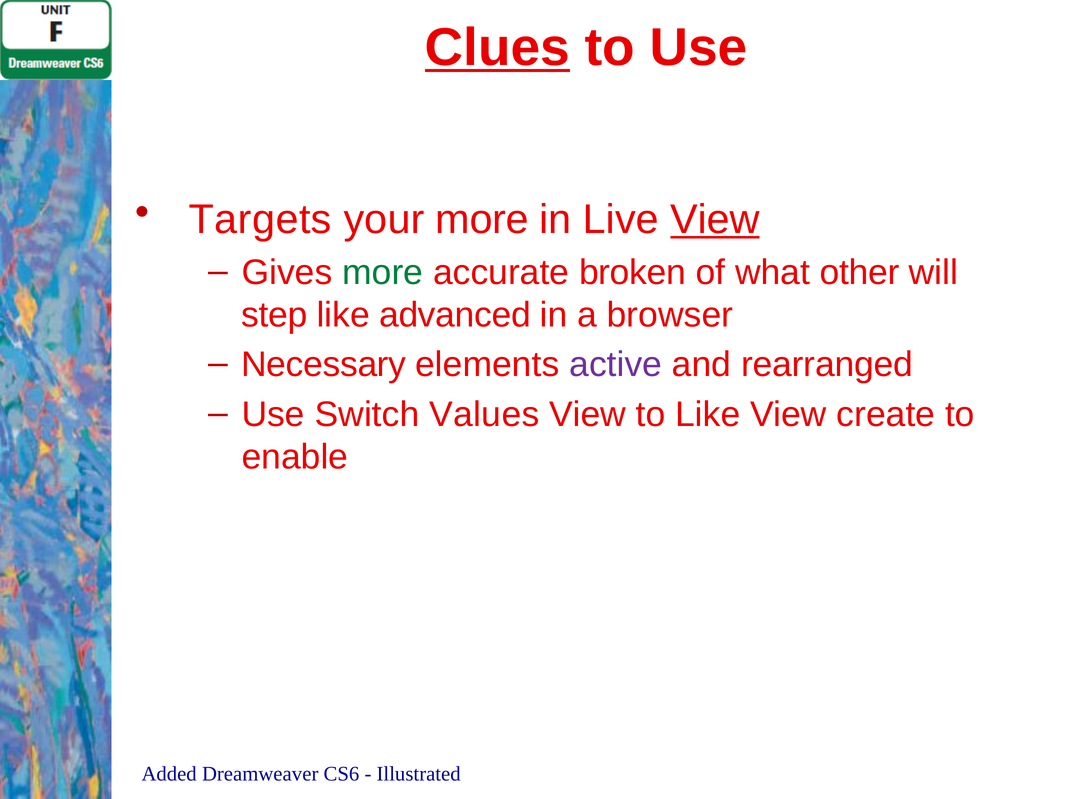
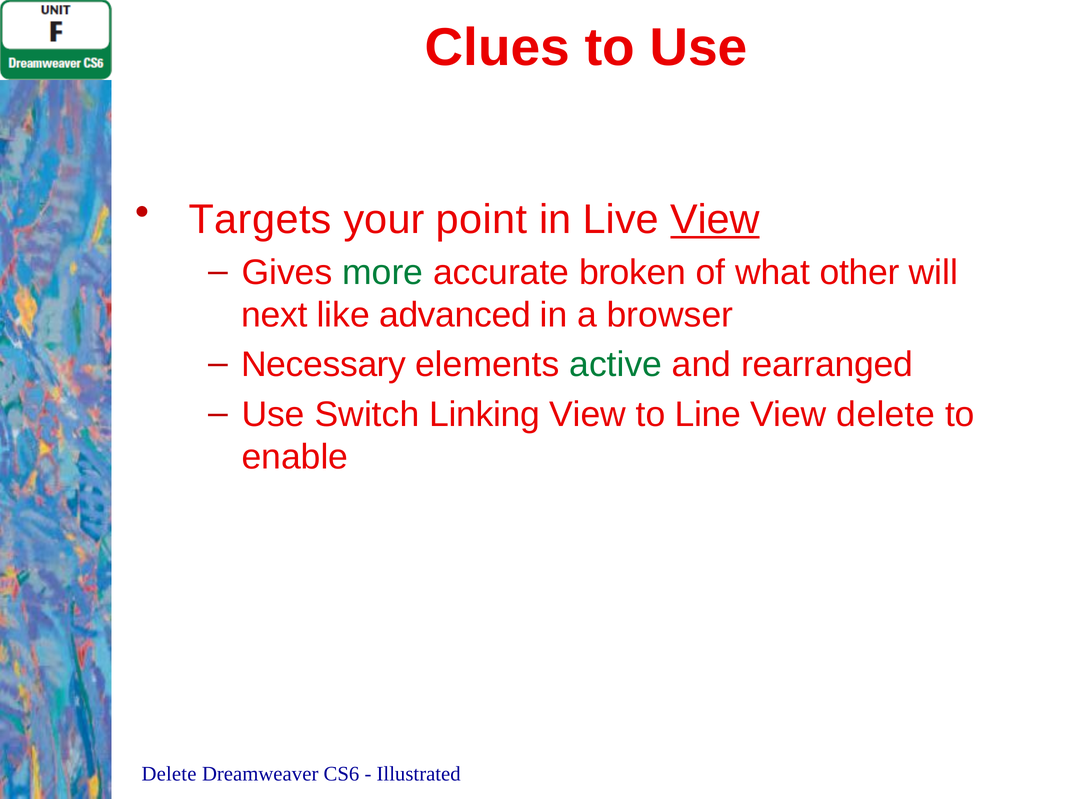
Clues underline: present -> none
your more: more -> point
step: step -> next
active colour: purple -> green
Values: Values -> Linking
to Like: Like -> Line
View create: create -> delete
Added at (169, 774): Added -> Delete
